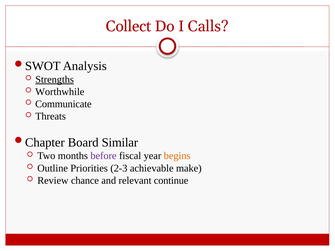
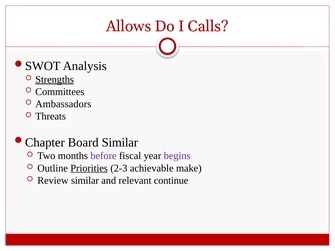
Collect: Collect -> Allows
Worthwhile: Worthwhile -> Committees
Communicate: Communicate -> Ambassadors
begins colour: orange -> purple
Priorities underline: none -> present
Review chance: chance -> similar
